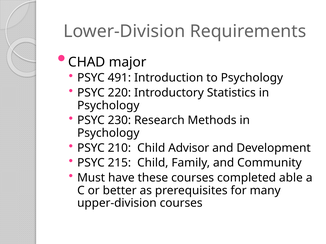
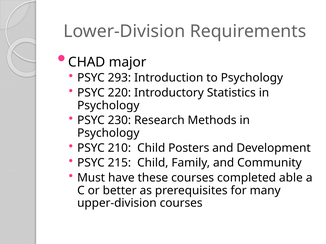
491: 491 -> 293
Advisor: Advisor -> Posters
